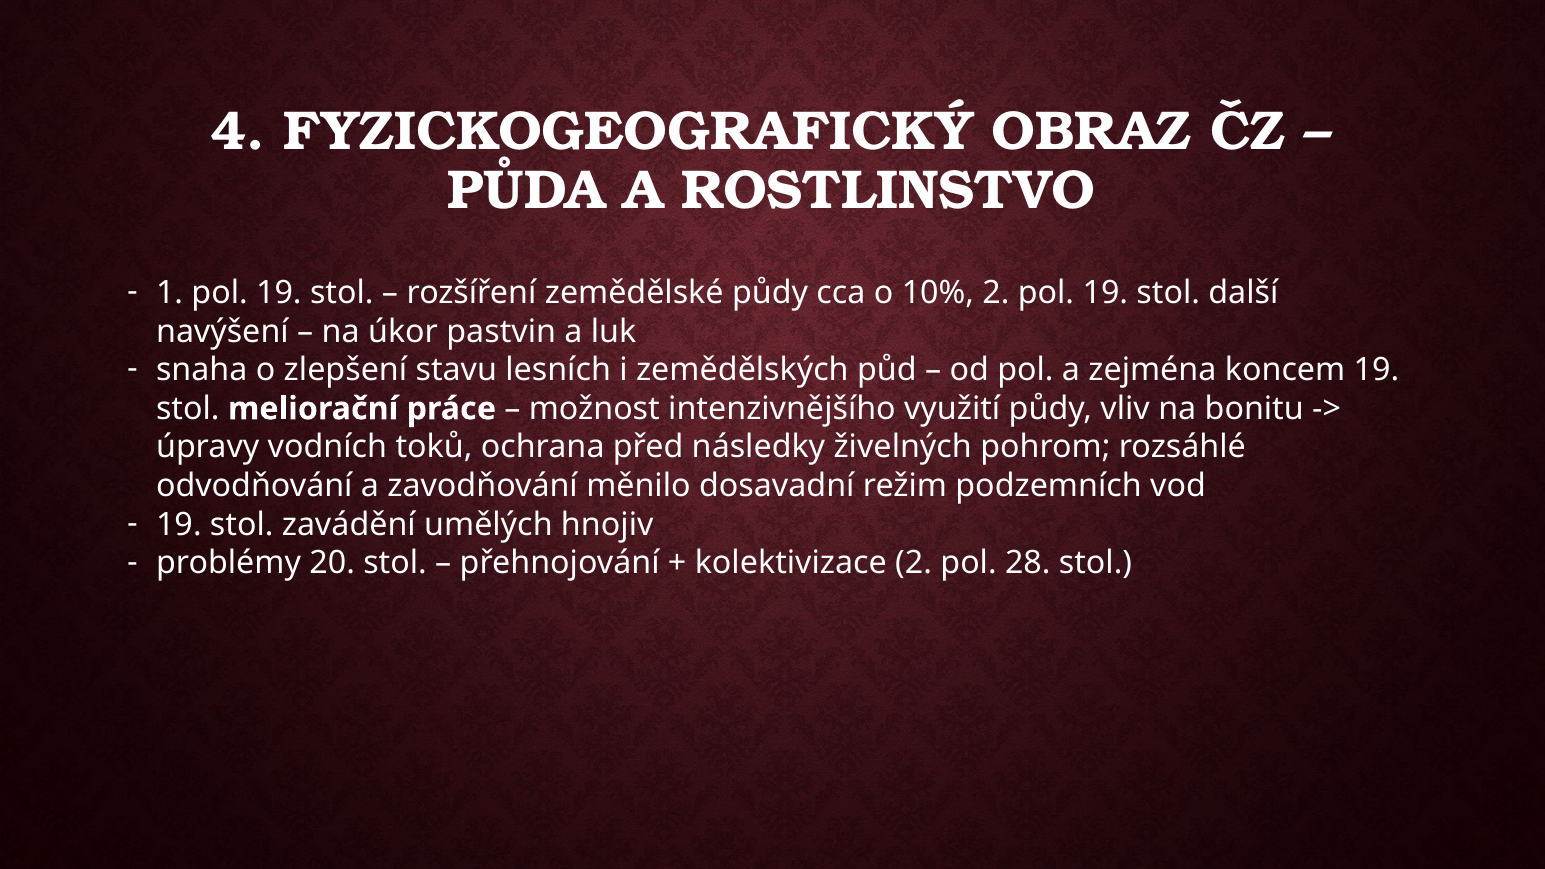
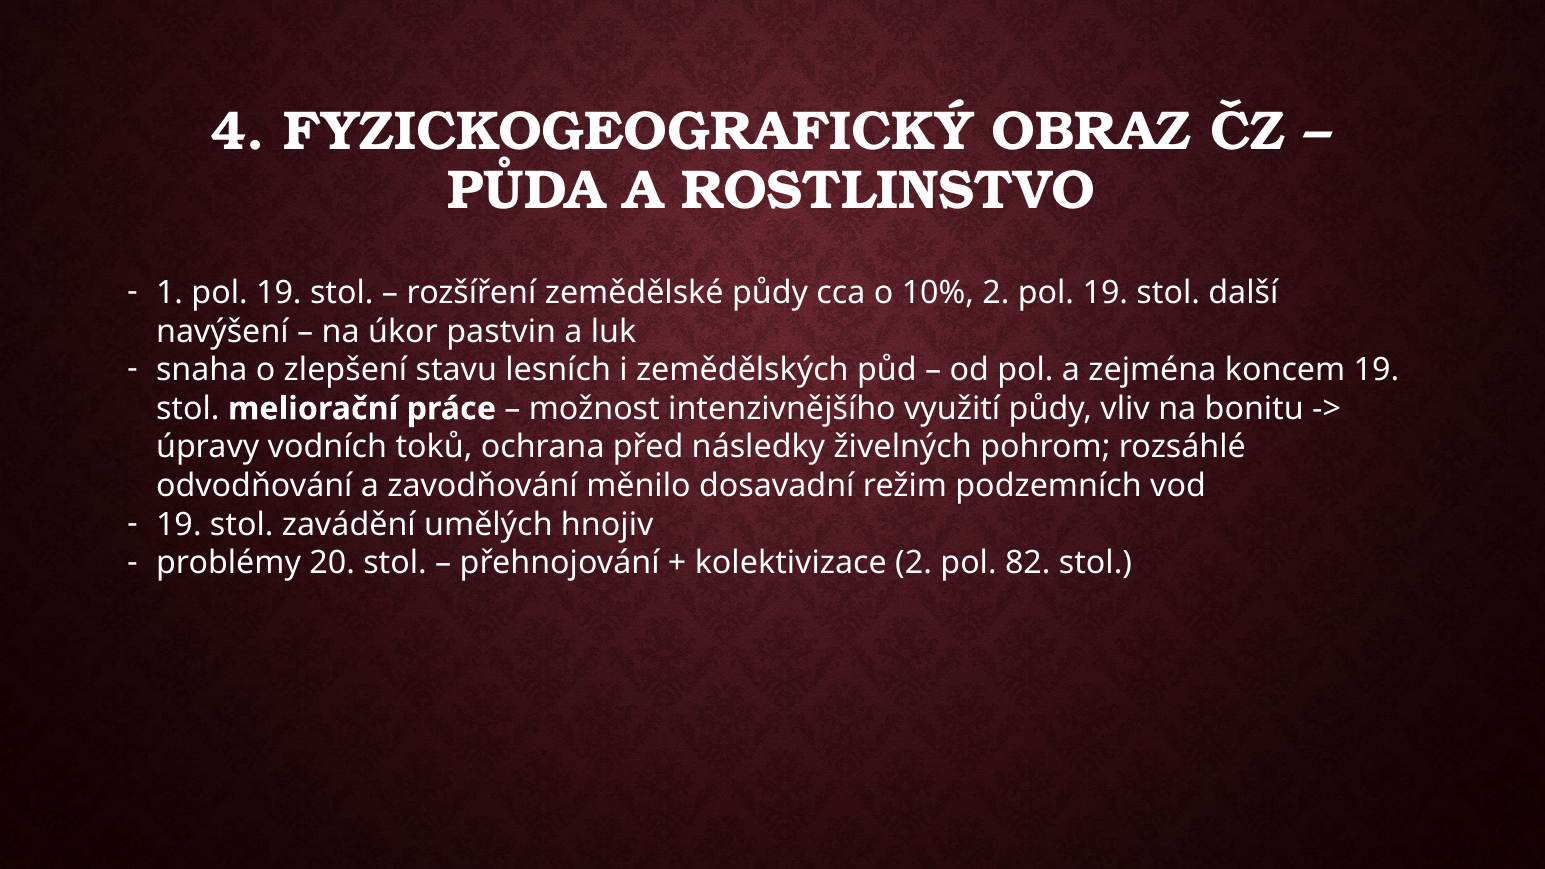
28: 28 -> 82
